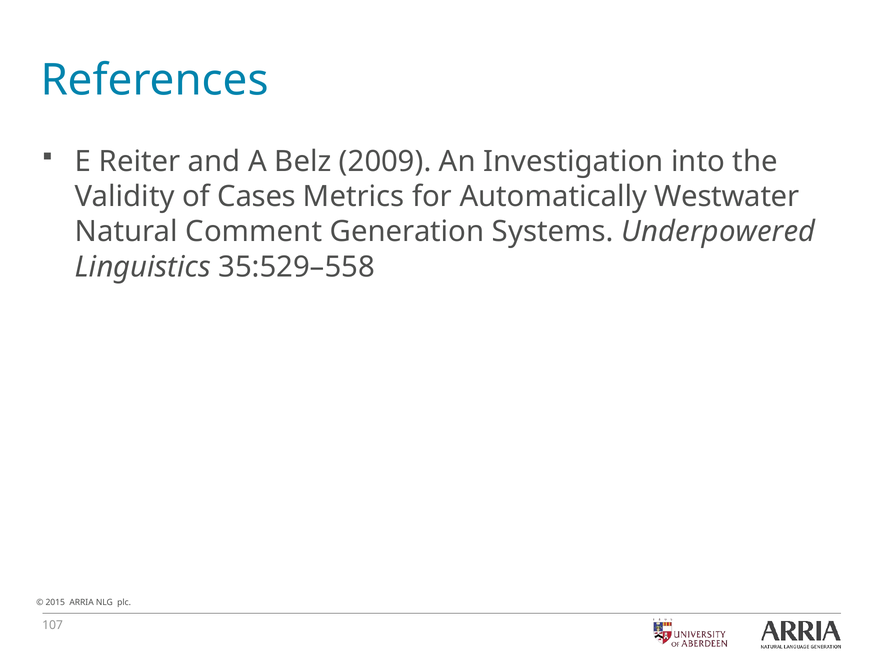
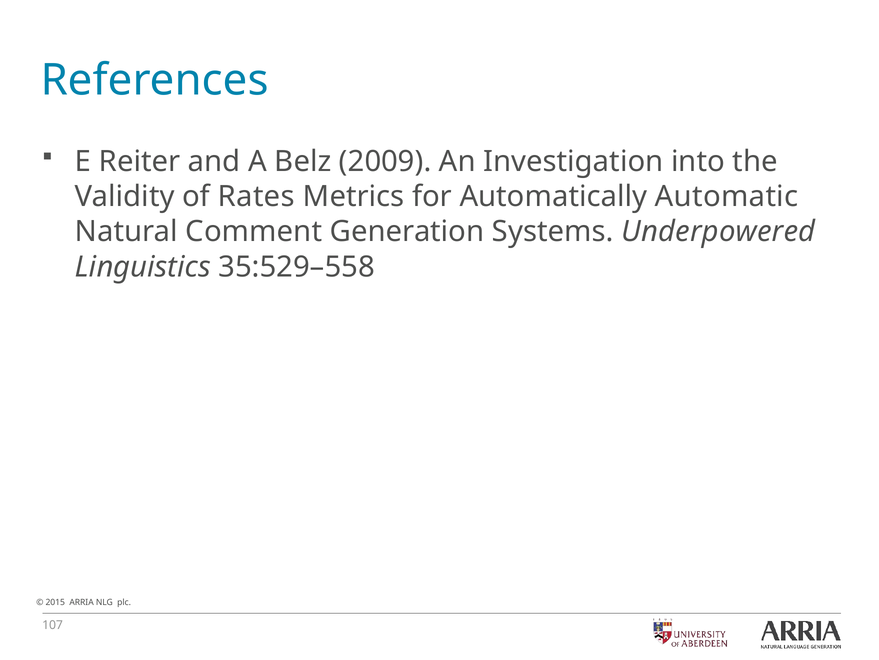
Cases: Cases -> Rates
Westwater: Westwater -> Automatic
